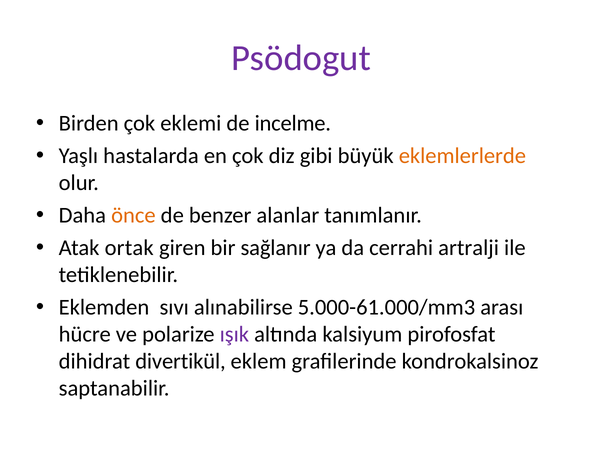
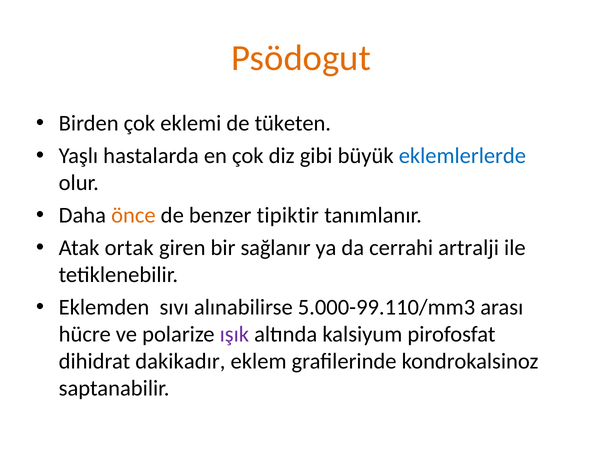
Psödogut colour: purple -> orange
incelme: incelme -> tüketen
eklemlerlerde colour: orange -> blue
alanlar: alanlar -> tipiktir
5.000-61.000/mm3: 5.000-61.000/mm3 -> 5.000-99.110/mm3
divertikül: divertikül -> dakikadır
